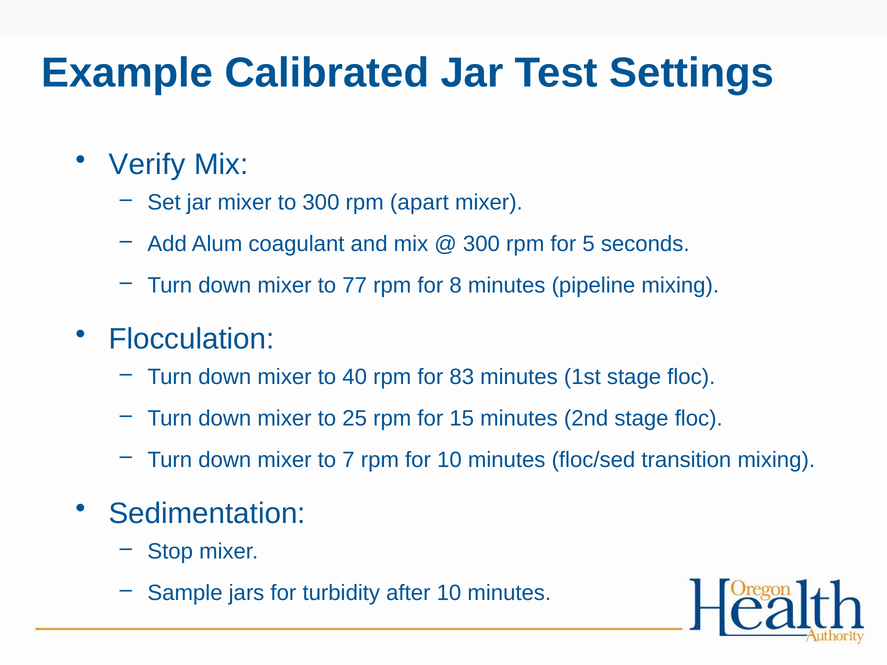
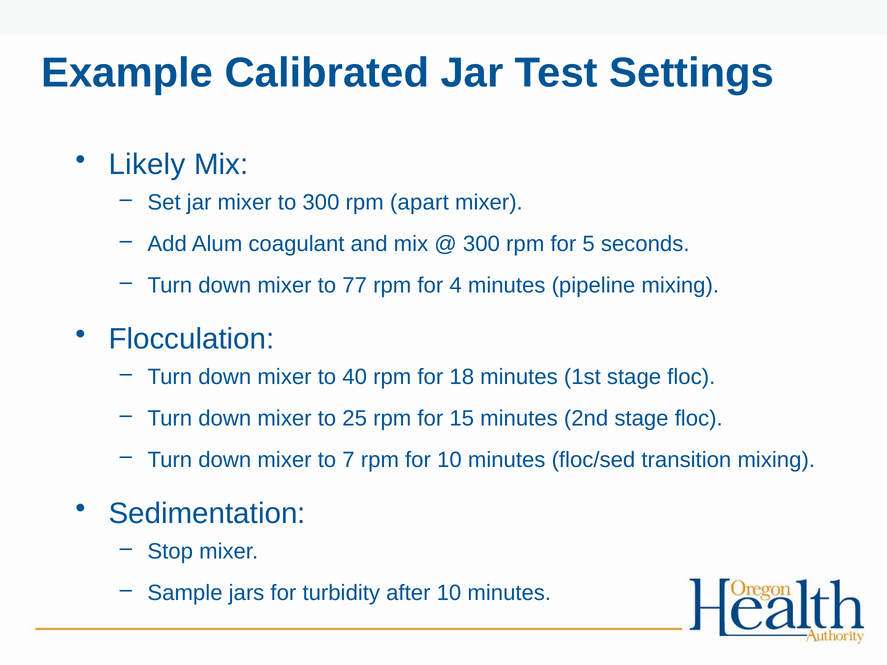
Verify: Verify -> Likely
8: 8 -> 4
83: 83 -> 18
